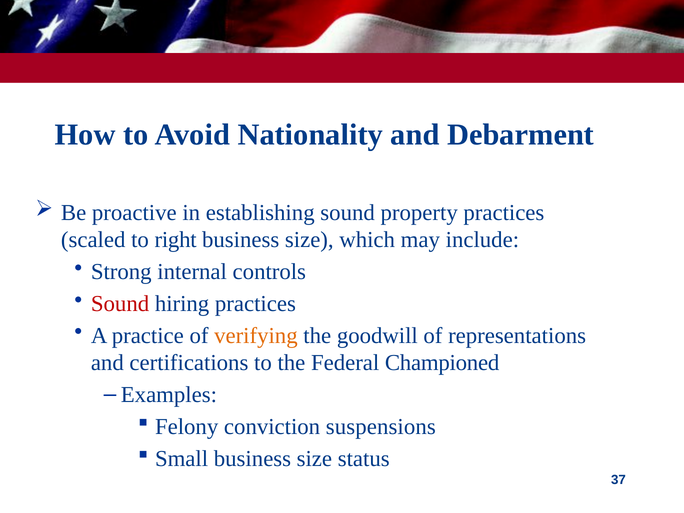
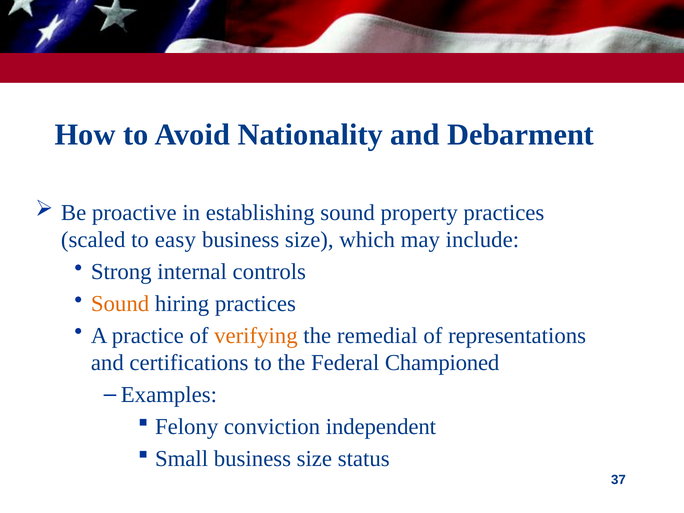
right: right -> easy
Sound at (120, 304) colour: red -> orange
goodwill: goodwill -> remedial
suspensions: suspensions -> independent
